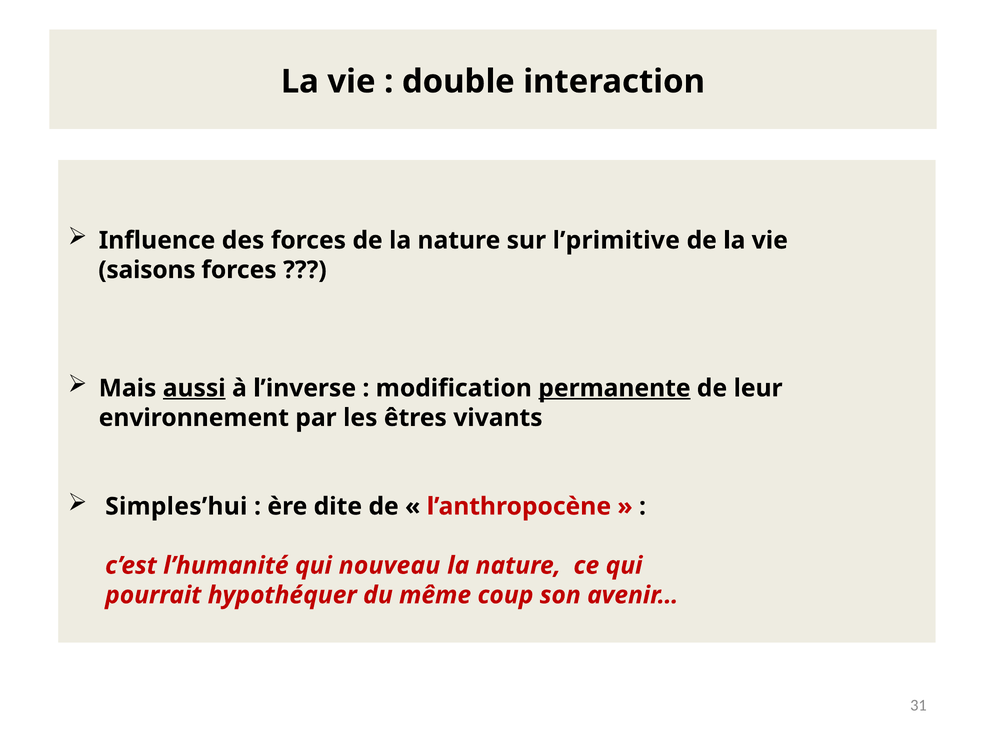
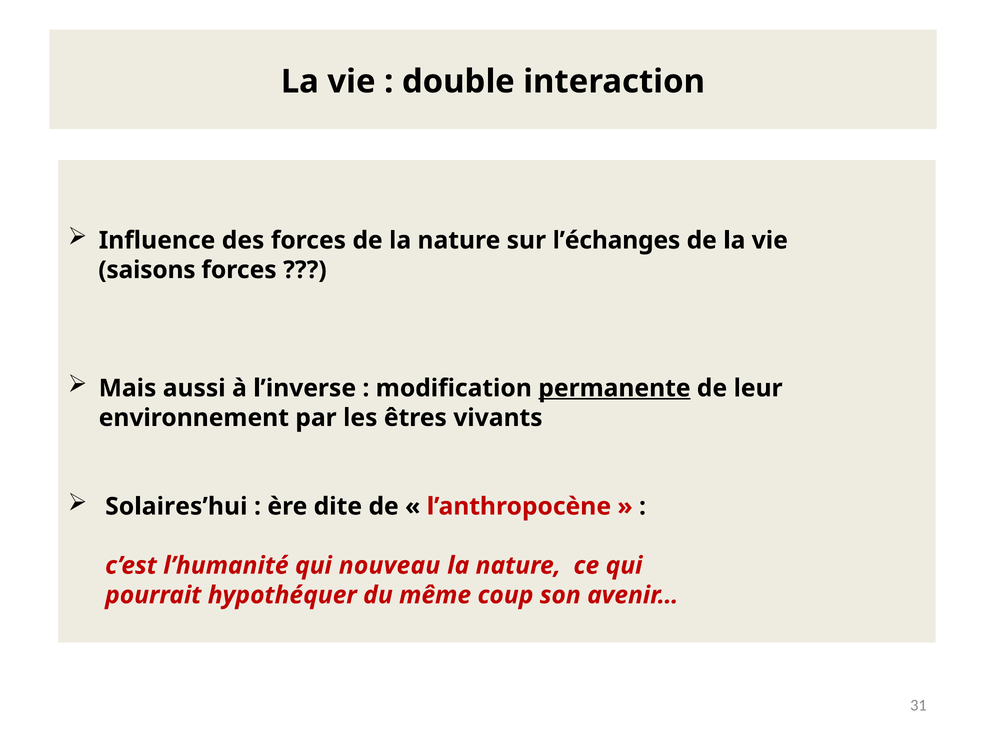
l’primitive: l’primitive -> l’échanges
aussi underline: present -> none
Simples’hui: Simples’hui -> Solaires’hui
